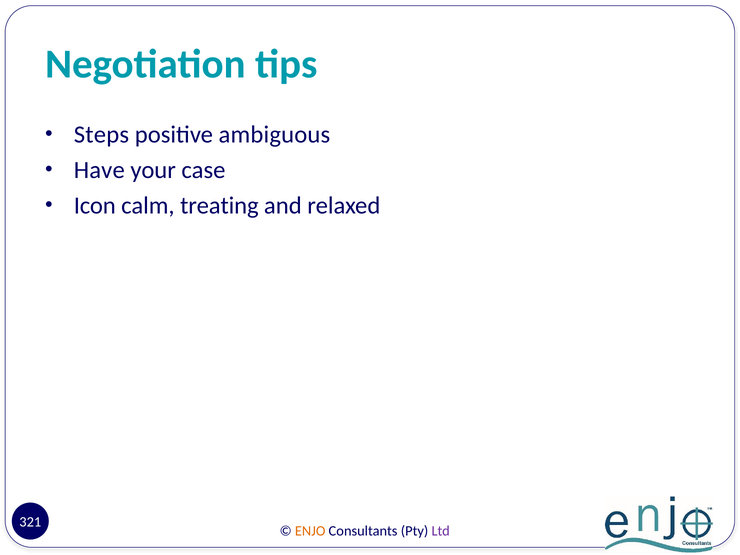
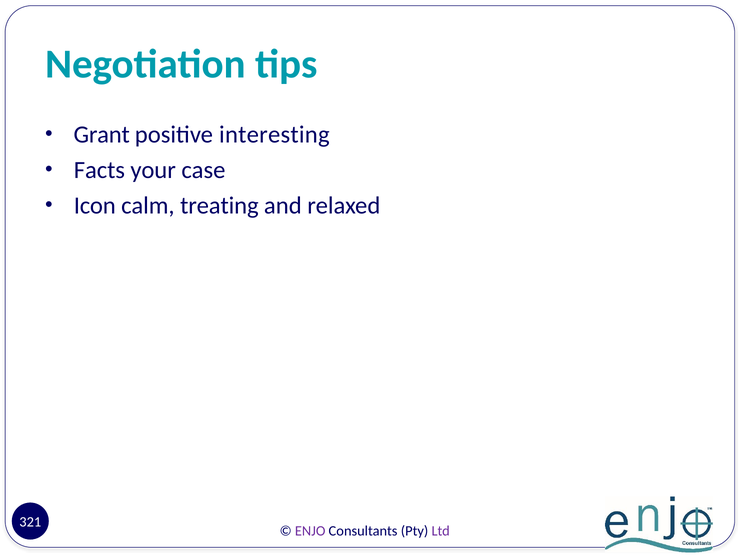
Steps: Steps -> Grant
ambiguous: ambiguous -> interesting
Have: Have -> Facts
ENJO colour: orange -> purple
